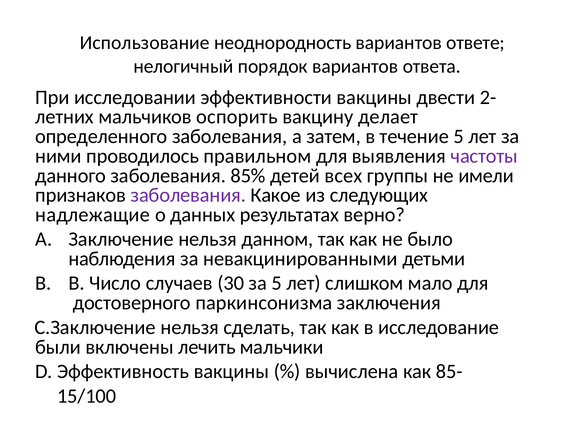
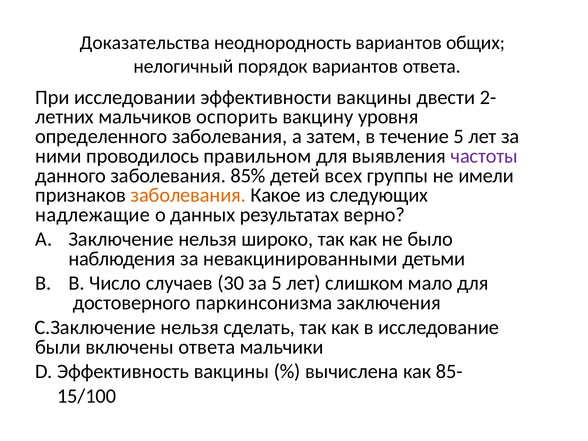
Использование: Использование -> Доказательства
ответе: ответе -> общих
делает: делает -> уровня
заболевания at (188, 195) colour: purple -> orange
данном: данном -> широко
включены лечить: лечить -> ответа
